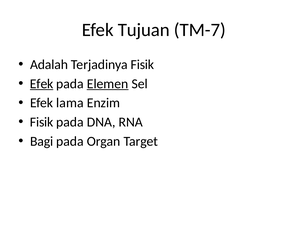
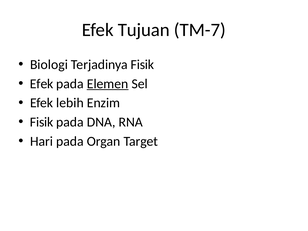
Adalah: Adalah -> Biologi
Efek at (42, 84) underline: present -> none
lama: lama -> lebih
Bagi: Bagi -> Hari
